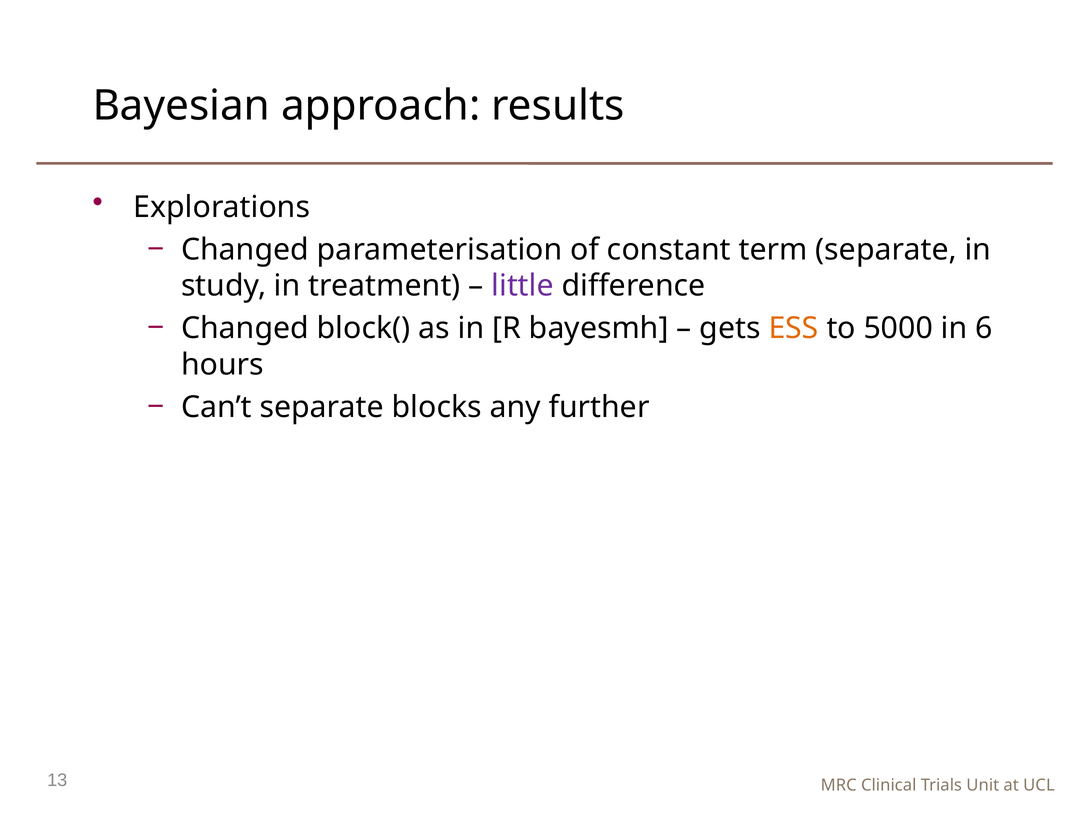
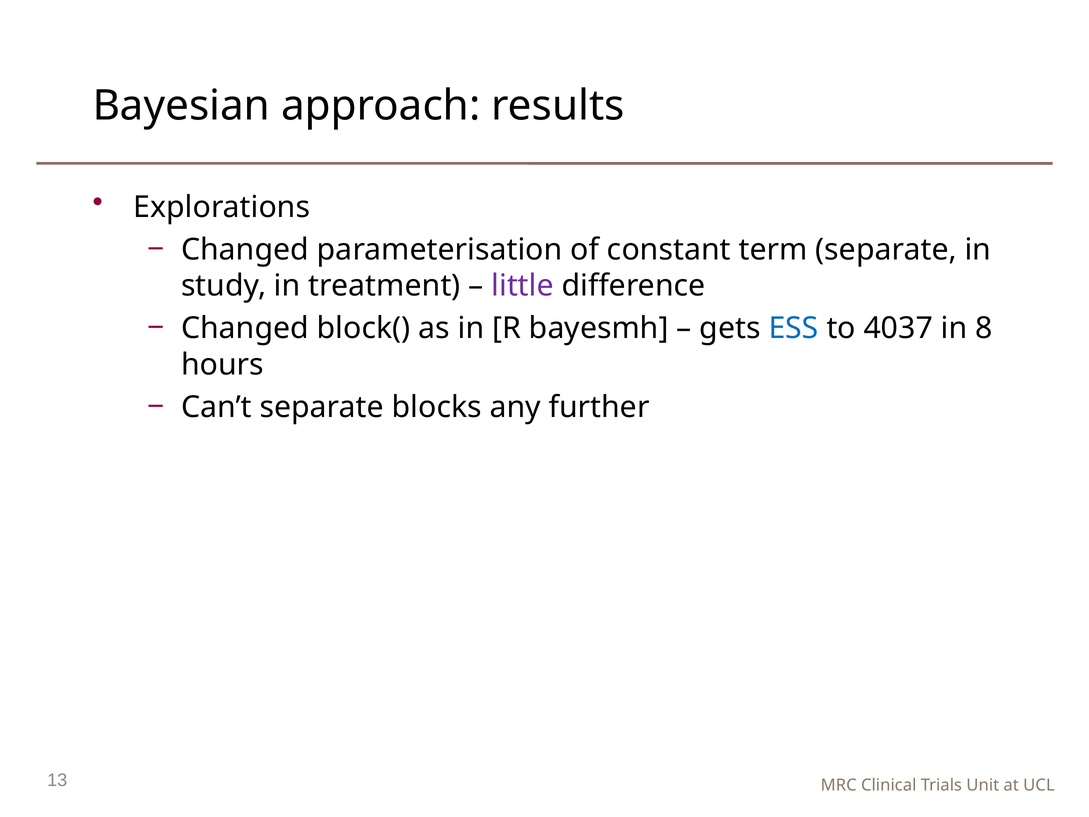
ESS colour: orange -> blue
5000: 5000 -> 4037
6: 6 -> 8
